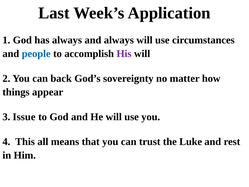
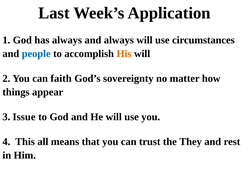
His colour: purple -> orange
back: back -> faith
Luke: Luke -> They
